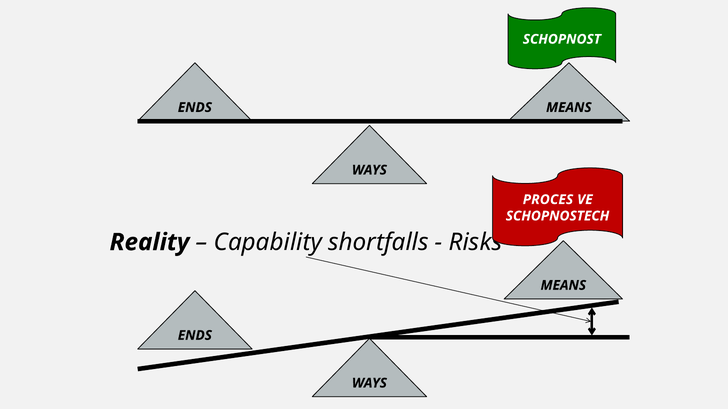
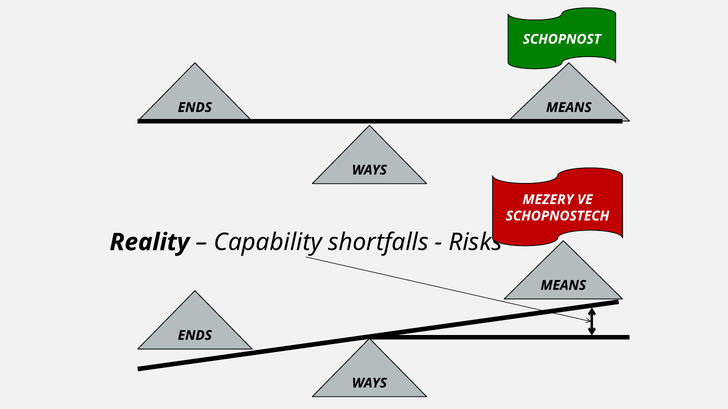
PROCES: PROCES -> MEZERY
